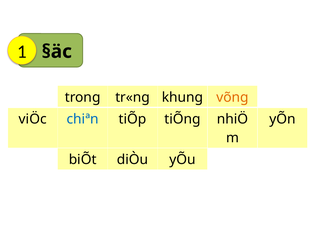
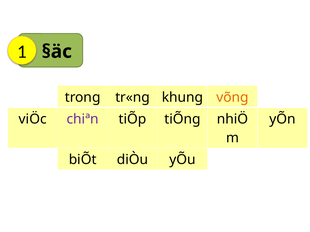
chiªn colour: blue -> purple
